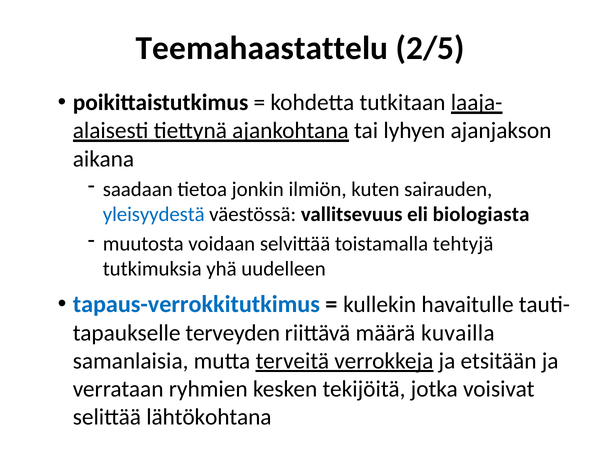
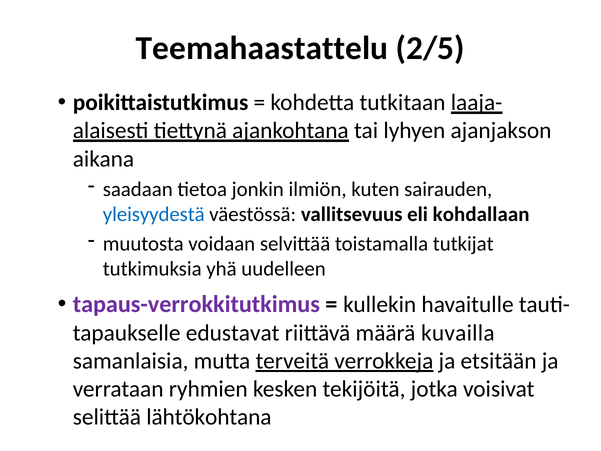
biologiasta: biologiasta -> kohdallaan
tehtyjä: tehtyjä -> tutkijat
tapaus-verrokkitutkimus colour: blue -> purple
terveyden: terveyden -> edustavat
